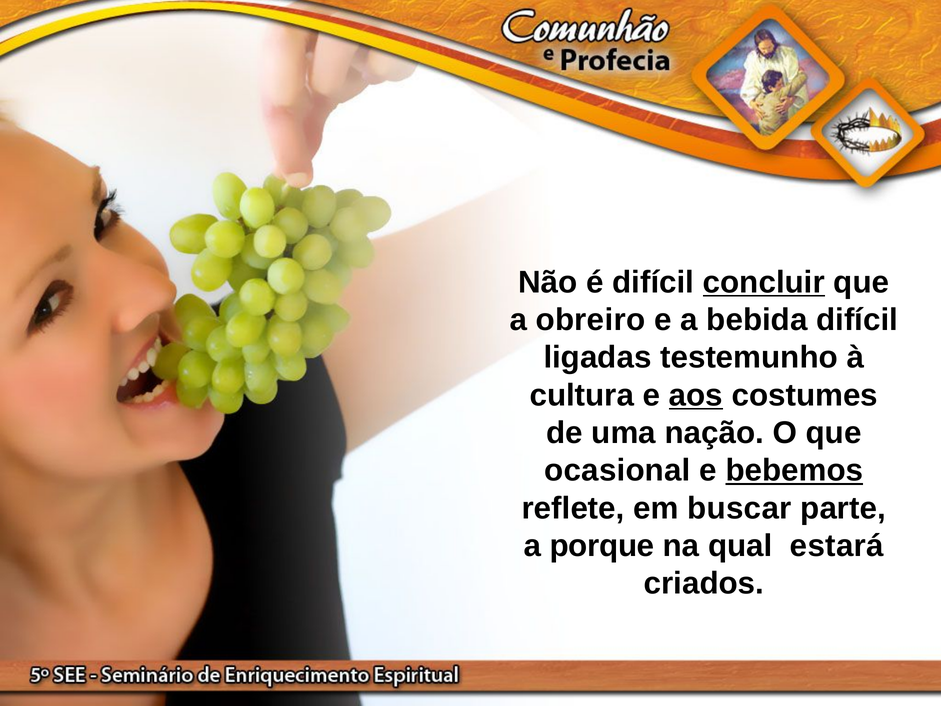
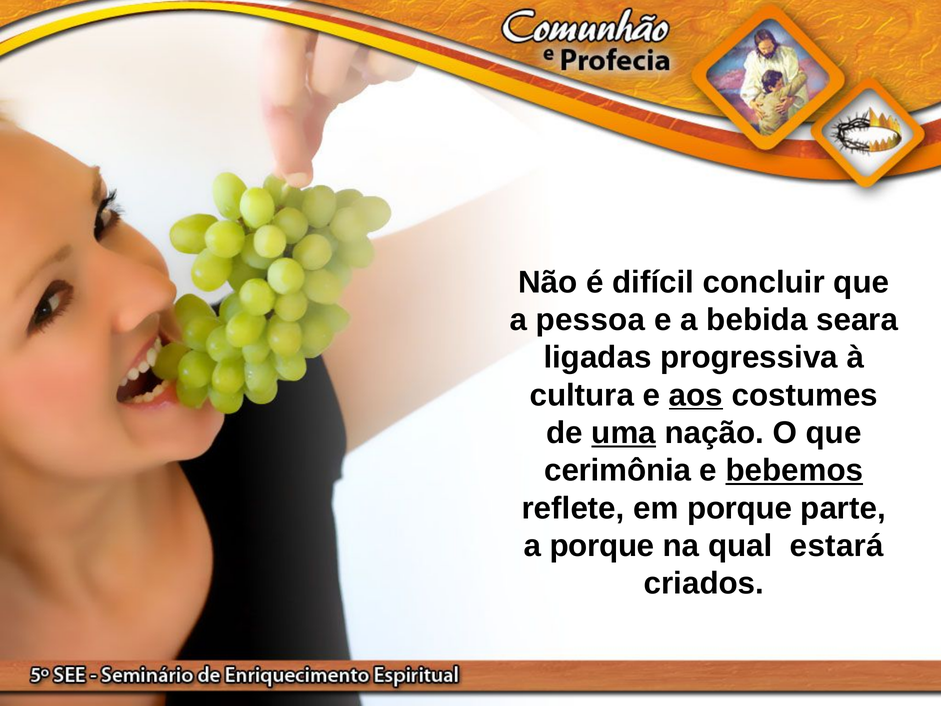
concluir underline: present -> none
obreiro: obreiro -> pessoa
bebida difícil: difícil -> seara
testemunho: testemunho -> progressiva
uma underline: none -> present
ocasional: ocasional -> cerimônia
em buscar: buscar -> porque
